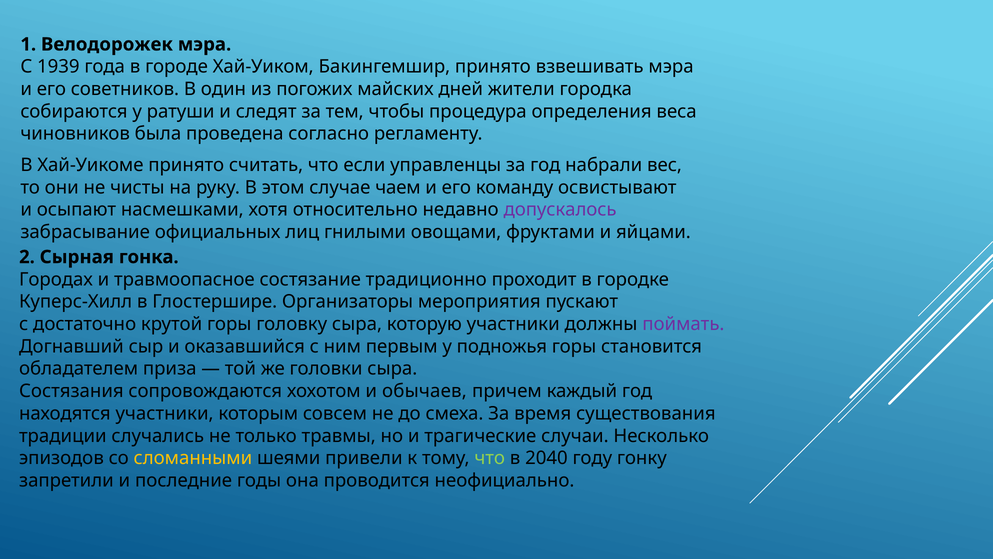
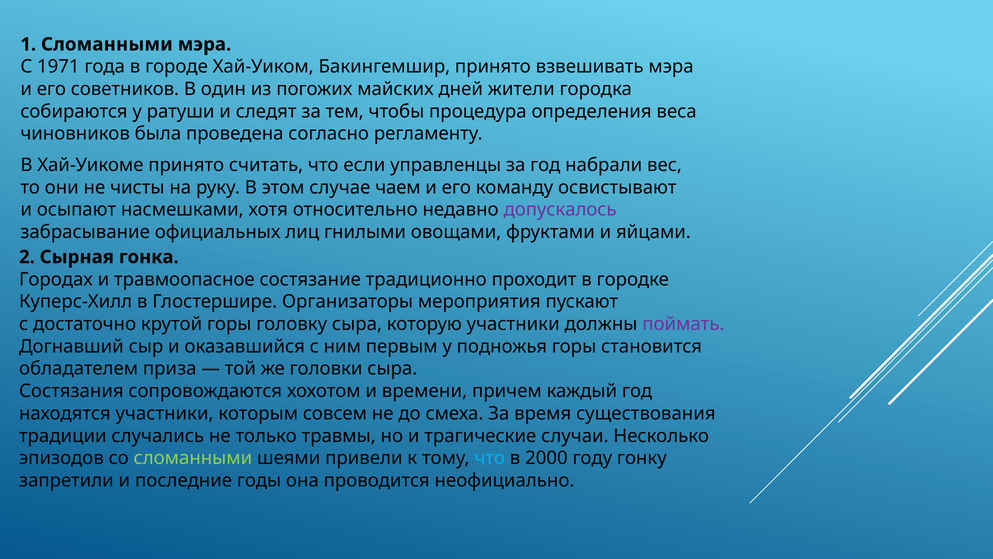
1 Велодорожек: Велодорожек -> Сломанными
1939: 1939 -> 1971
обычаев: обычаев -> времени
сломанными at (193, 458) colour: yellow -> light green
что at (490, 458) colour: light green -> light blue
2040: 2040 -> 2000
